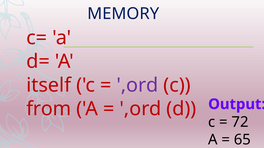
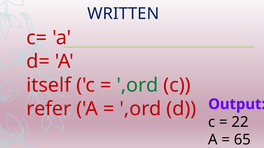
MEMORY: MEMORY -> WRITTEN
,ord at (137, 85) colour: purple -> green
from: from -> refer
72: 72 -> 22
